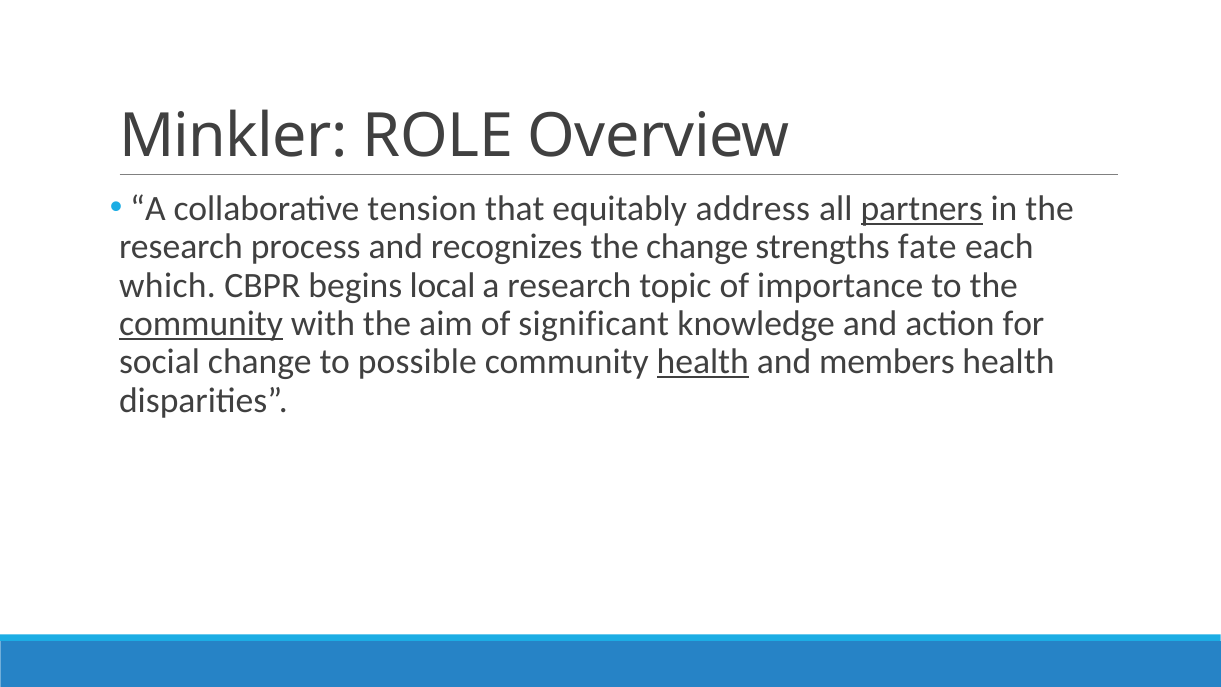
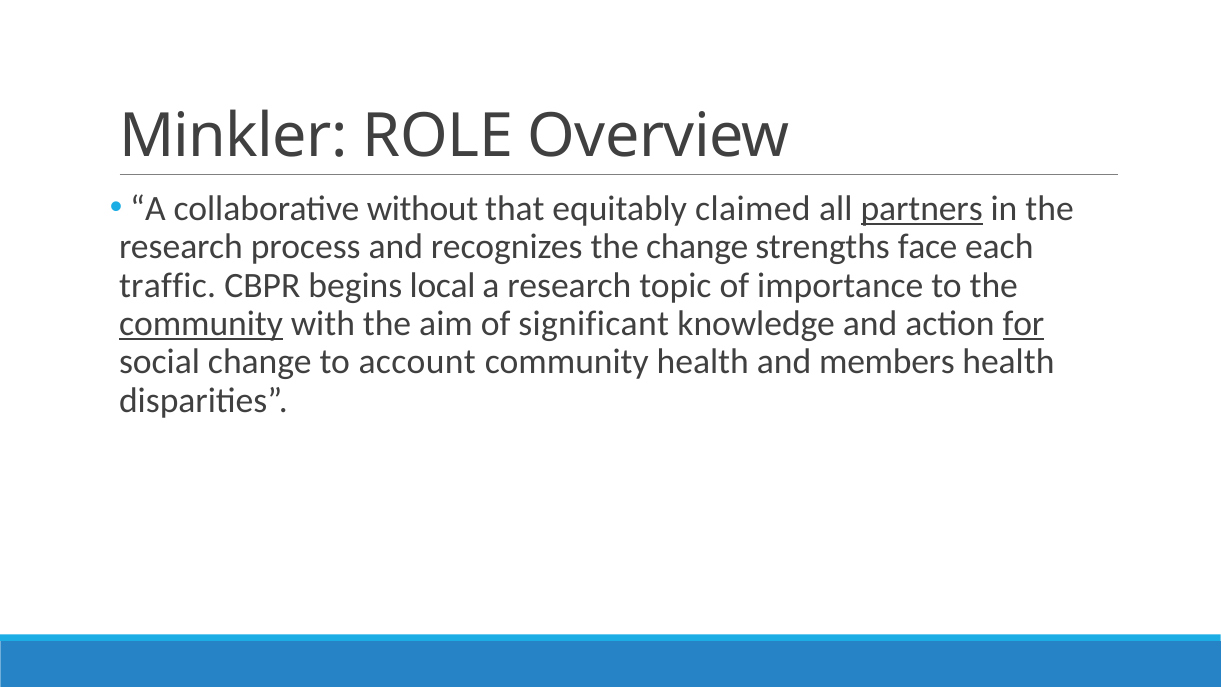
tension: tension -> without
address: address -> claimed
fate: fate -> face
which: which -> traffic
for underline: none -> present
possible: possible -> account
health at (703, 362) underline: present -> none
